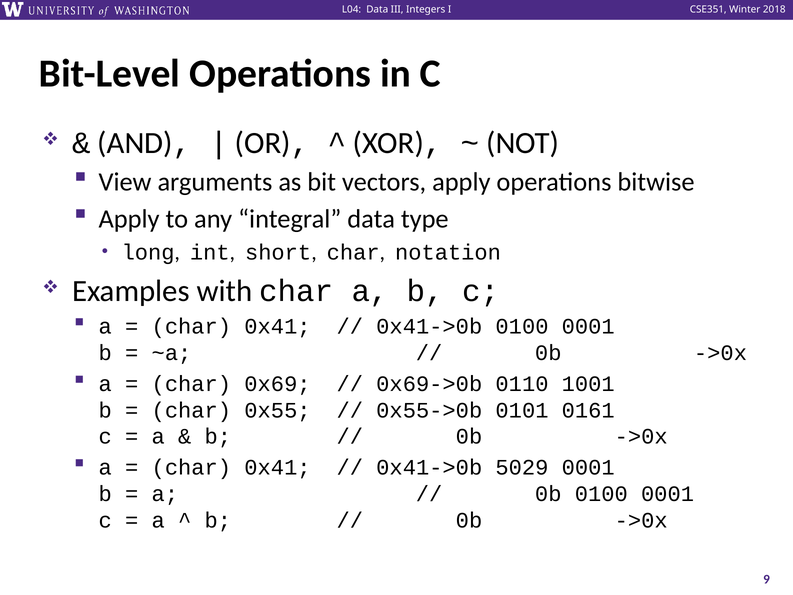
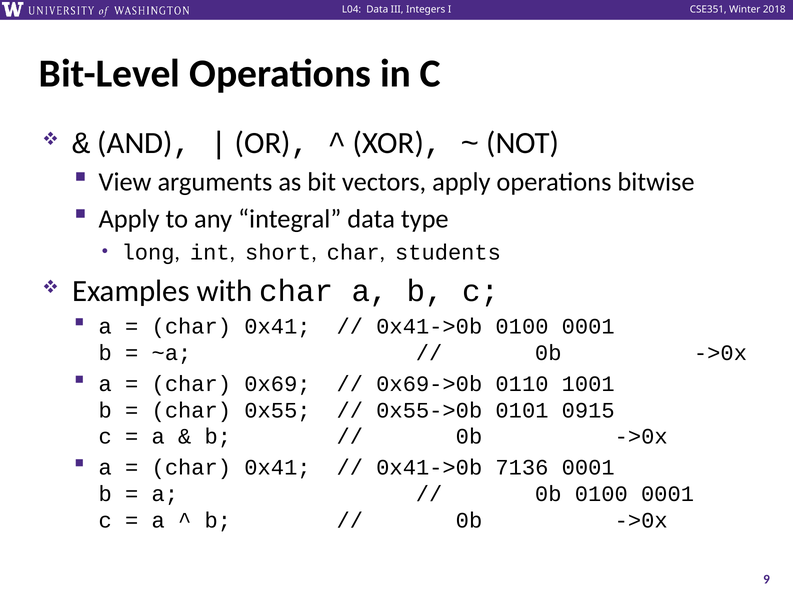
notation: notation -> students
0161: 0161 -> 0915
5029: 5029 -> 7136
